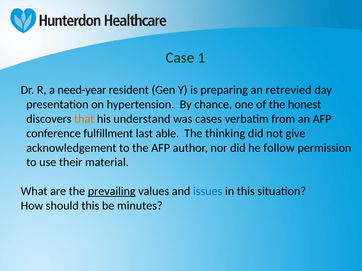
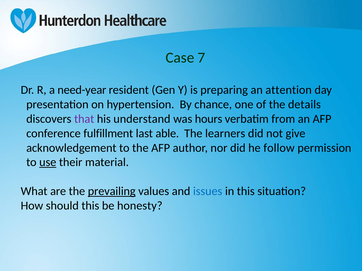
1: 1 -> 7
retrevied: retrevied -> attention
honest: honest -> details
that colour: orange -> purple
cases: cases -> hours
thinking: thinking -> learners
use underline: none -> present
minutes: minutes -> honesty
